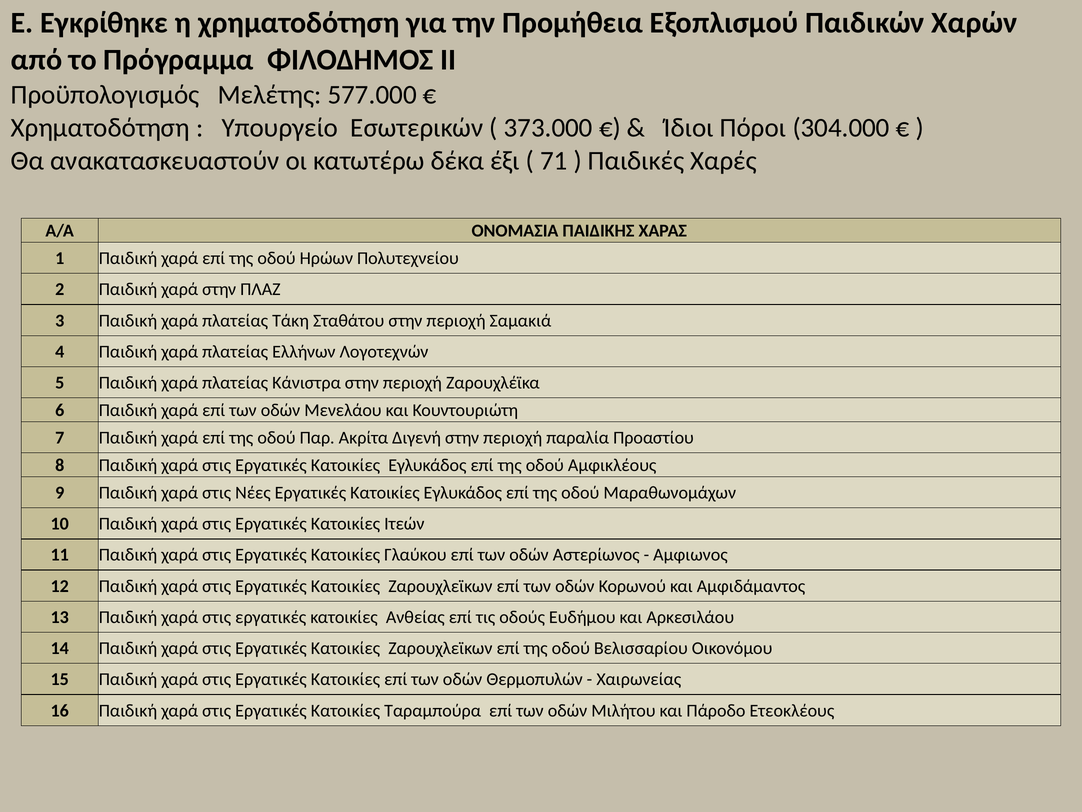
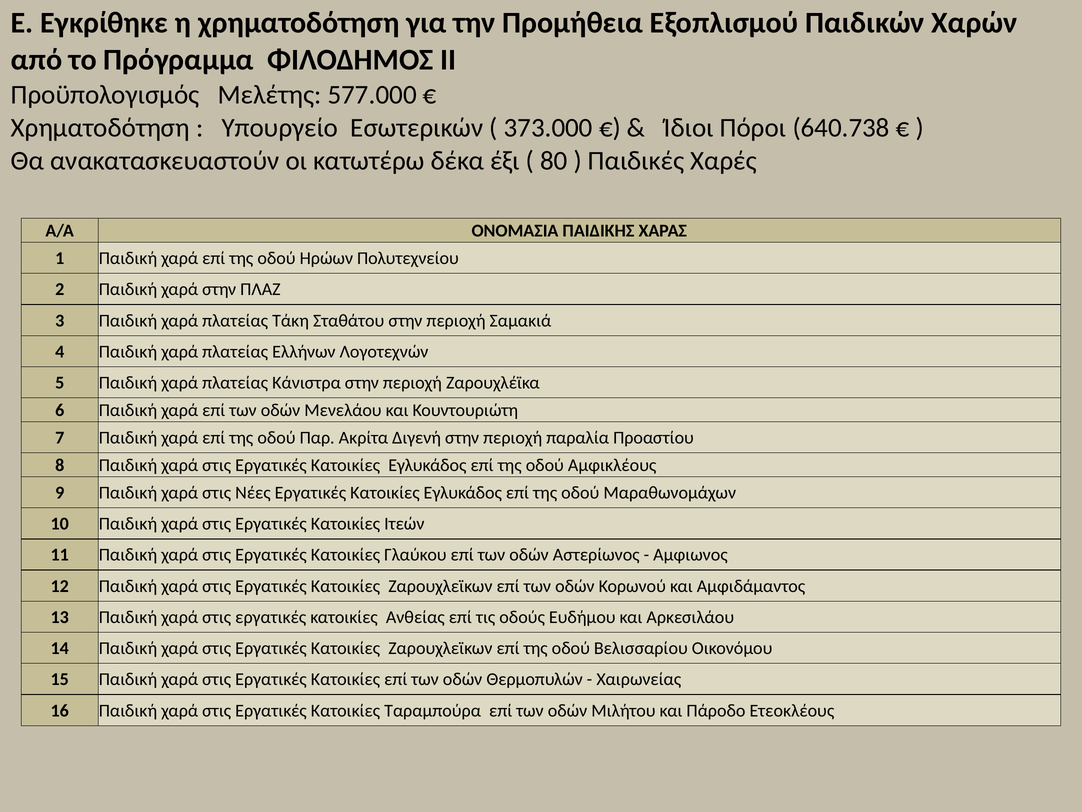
304.000: 304.000 -> 640.738
71: 71 -> 80
